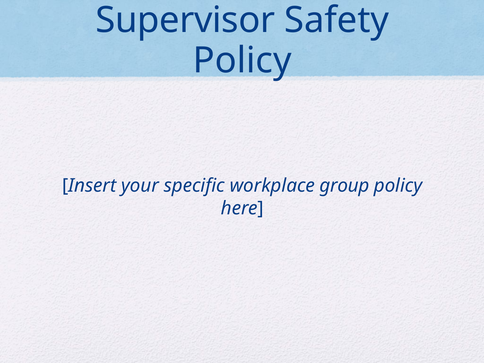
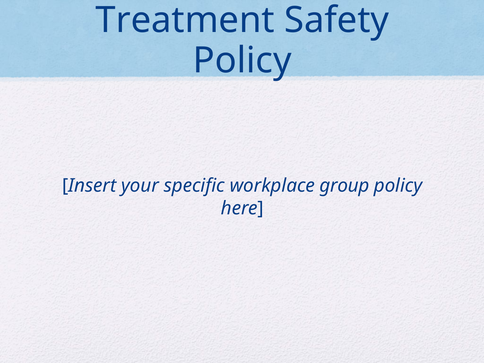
Supervisor: Supervisor -> Treatment
